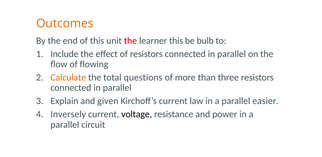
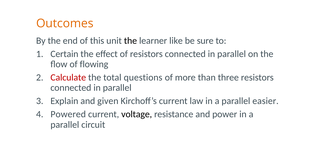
the at (130, 41) colour: red -> black
learner this: this -> like
bulb: bulb -> sure
Include: Include -> Certain
Calculate colour: orange -> red
Inversely: Inversely -> Powered
